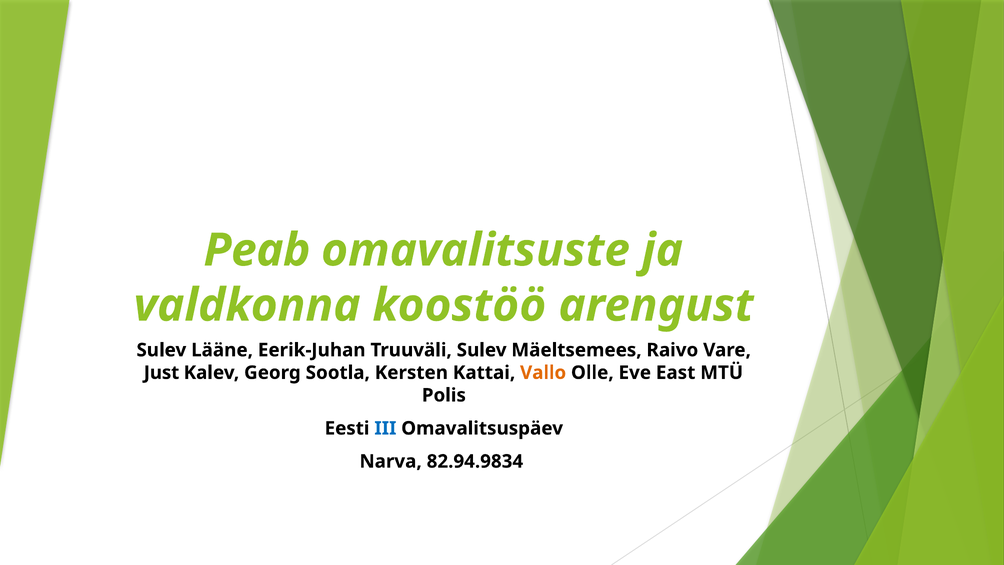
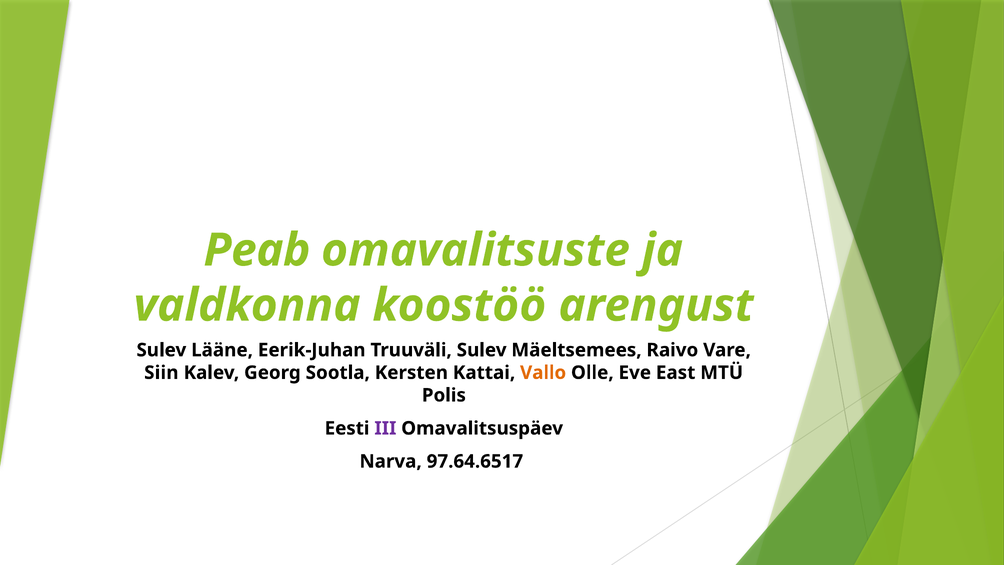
Just: Just -> Siin
III colour: blue -> purple
82.94.9834: 82.94.9834 -> 97.64.6517
